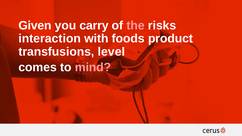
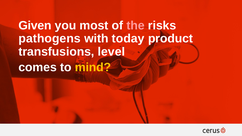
carry: carry -> most
interaction: interaction -> pathogens
foods: foods -> today
mind colour: pink -> yellow
